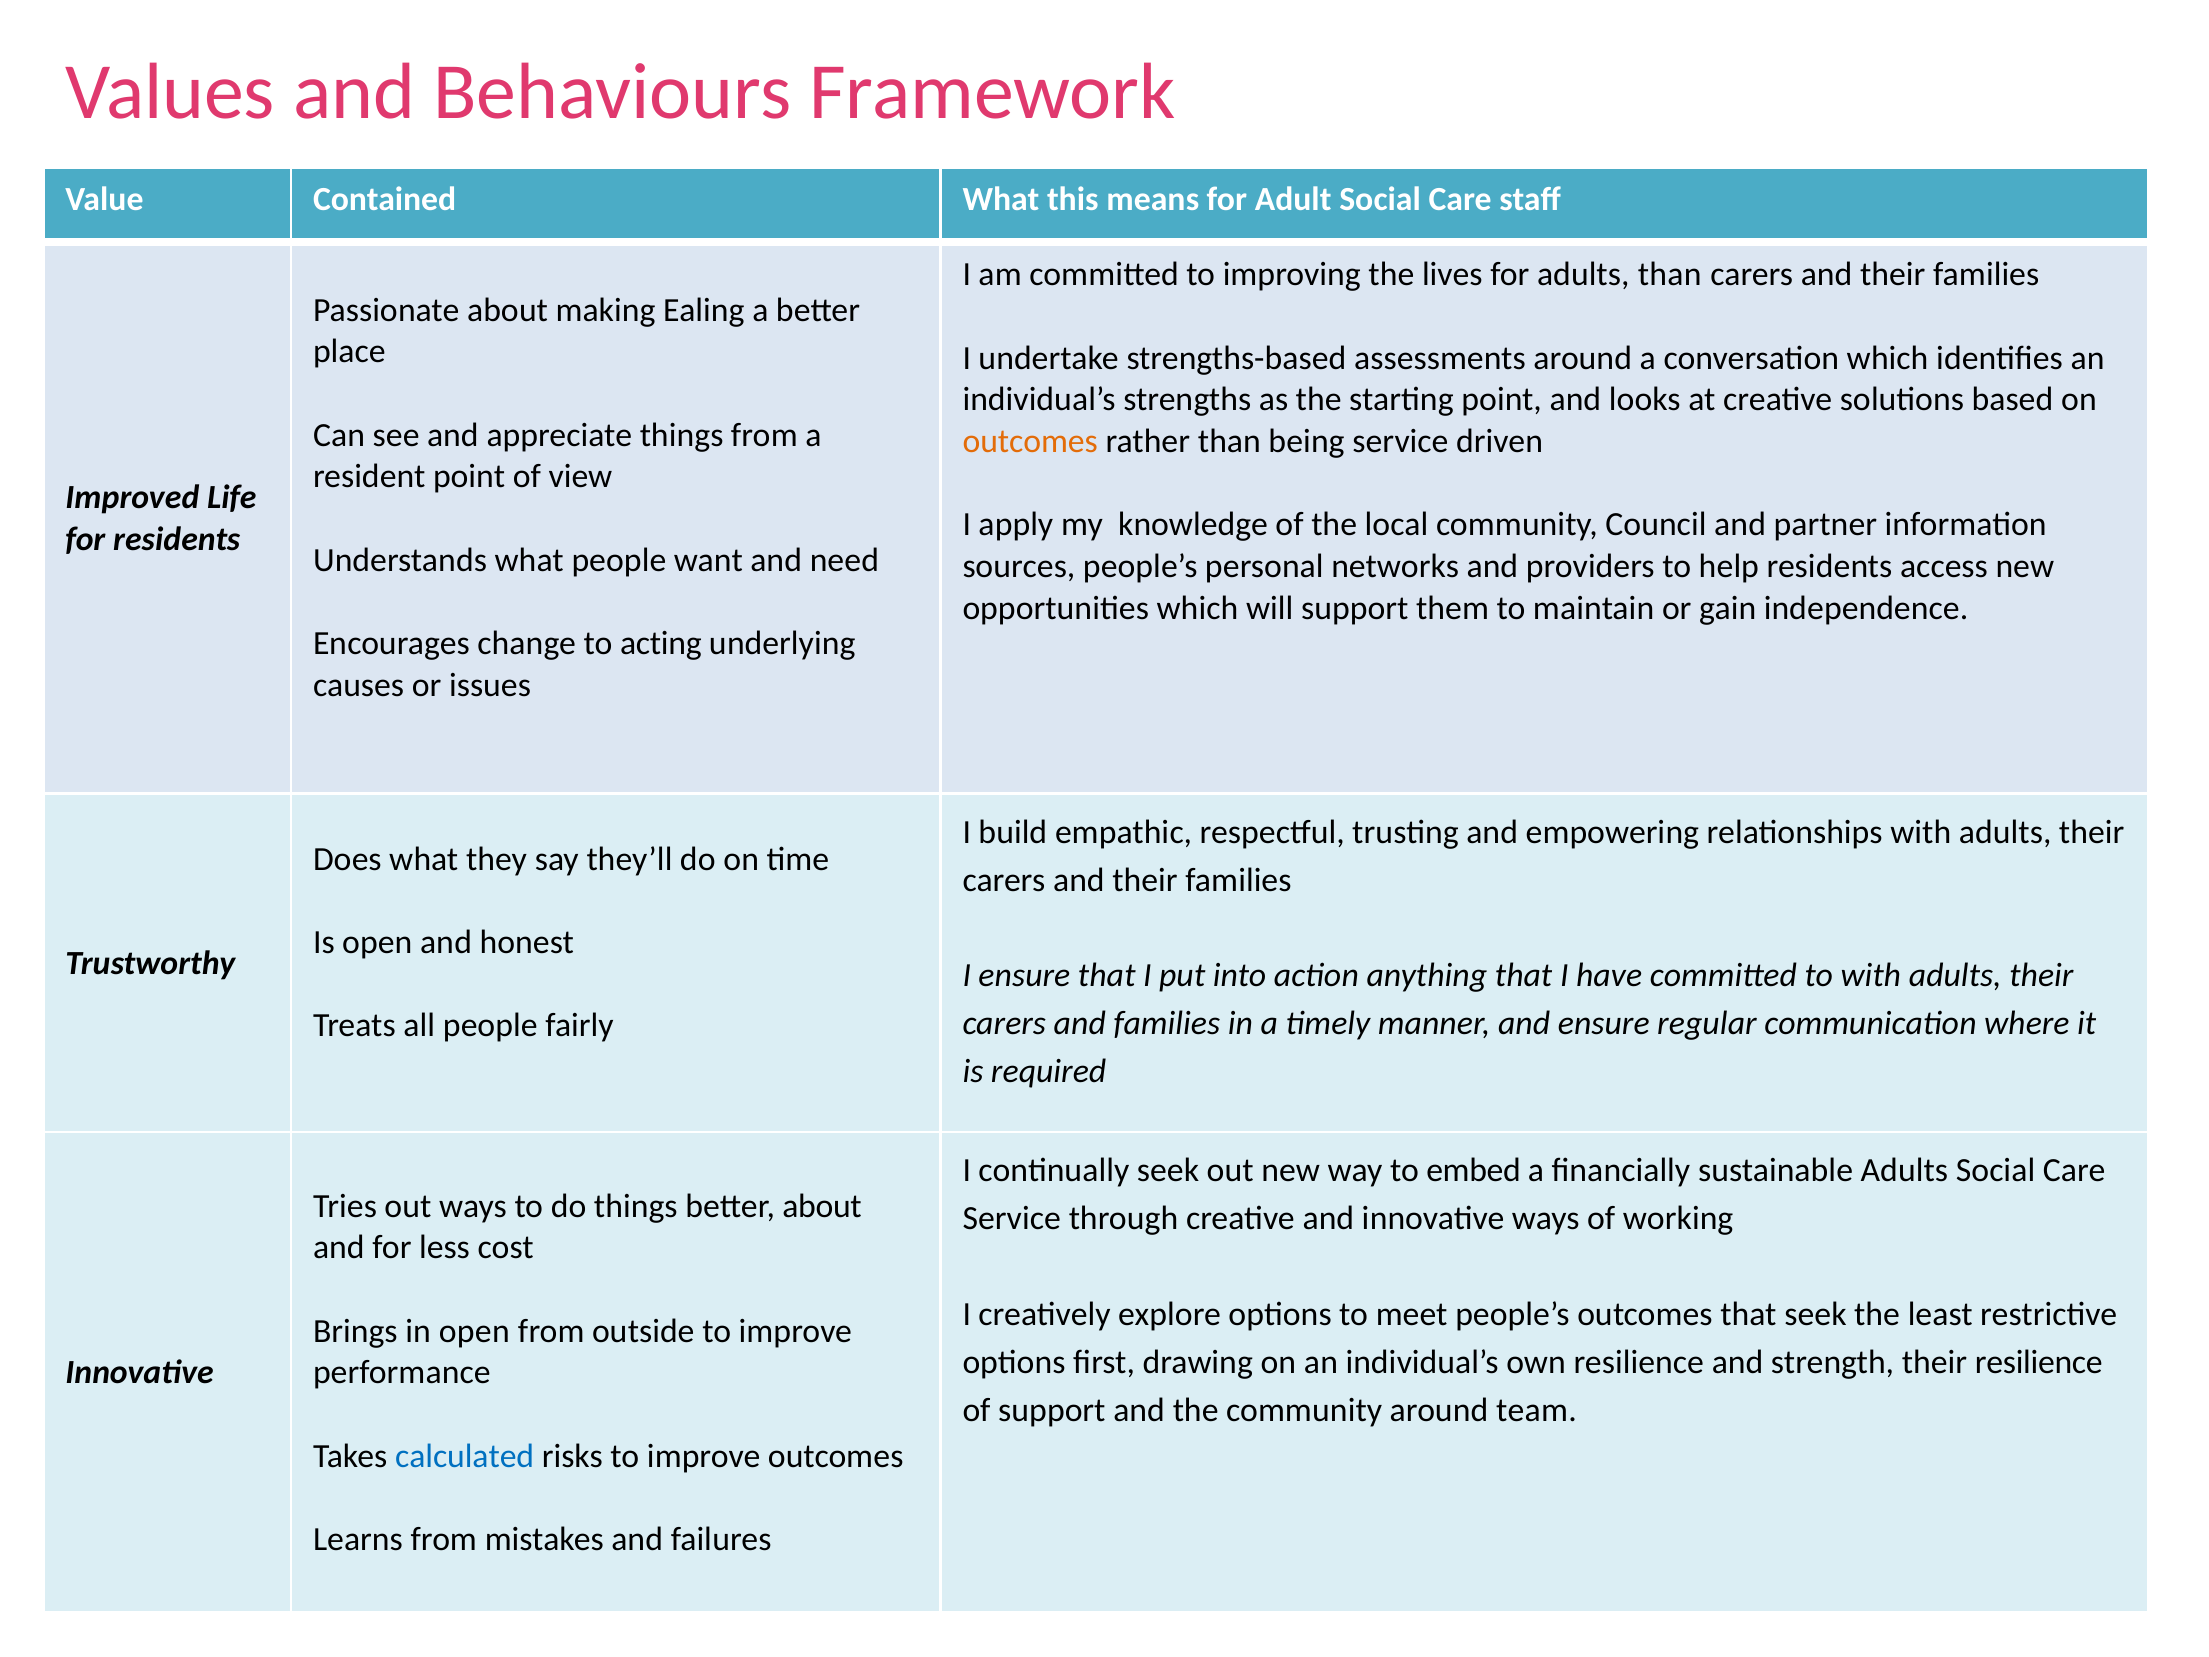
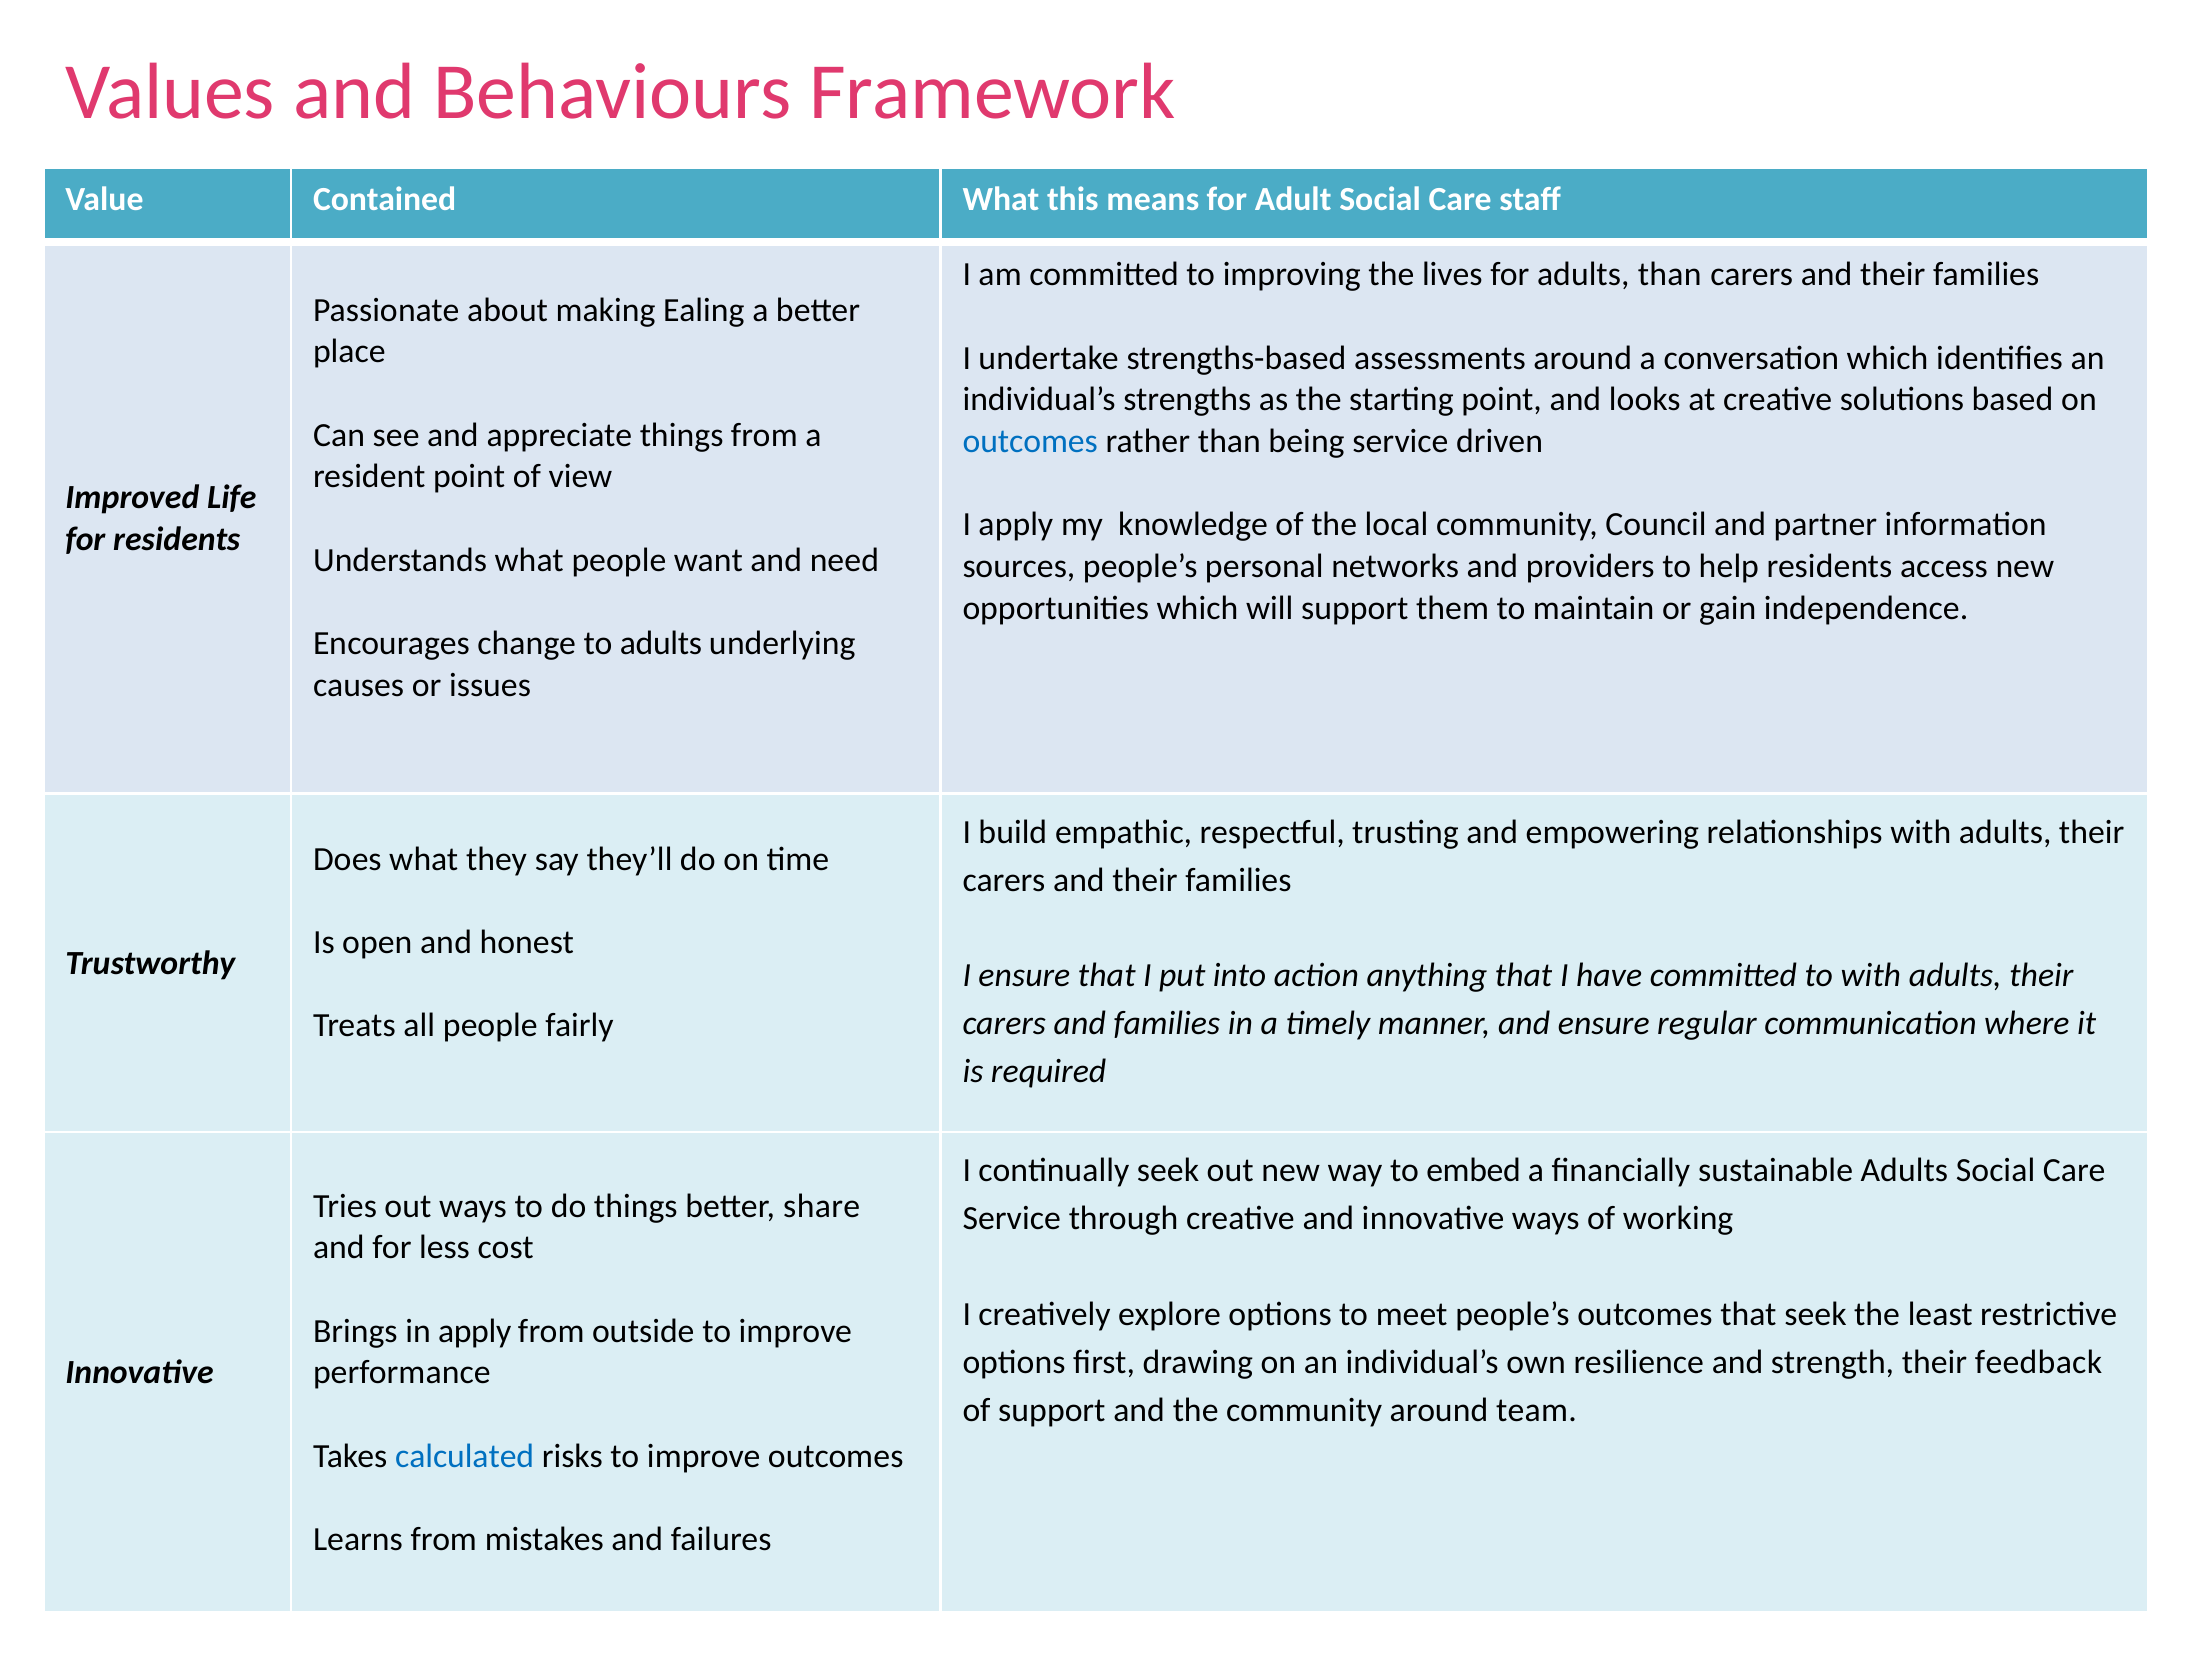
outcomes at (1030, 441) colour: orange -> blue
to acting: acting -> adults
better about: about -> share
in open: open -> apply
their resilience: resilience -> feedback
